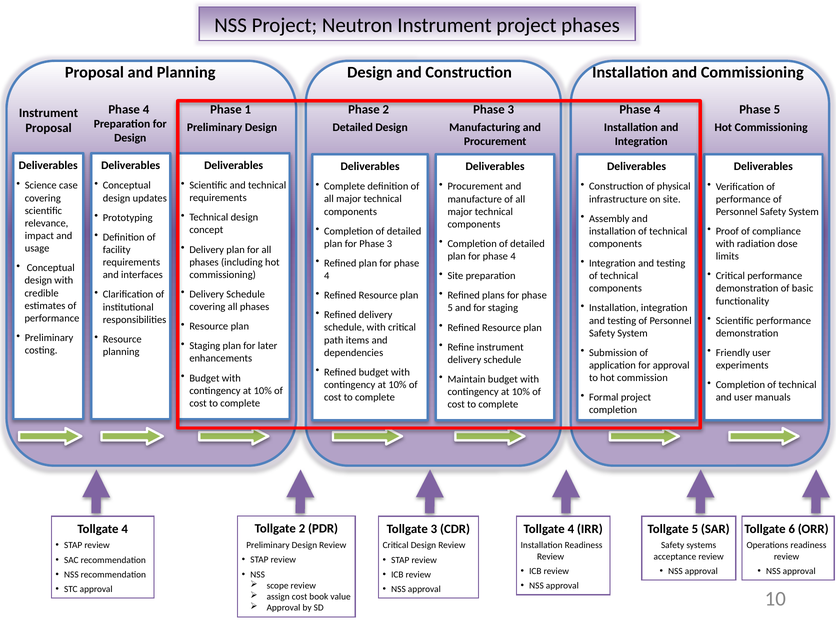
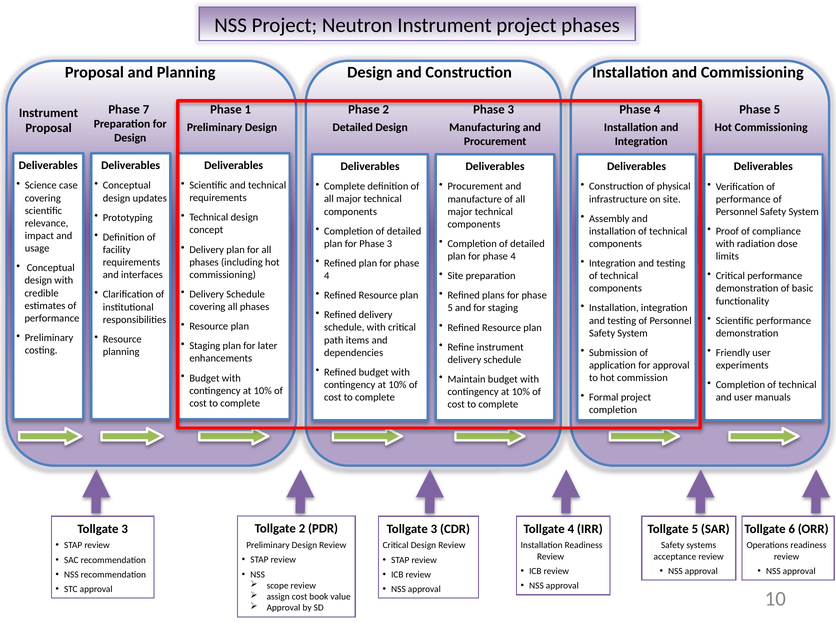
4 at (146, 110): 4 -> 7
4 at (125, 529): 4 -> 3
